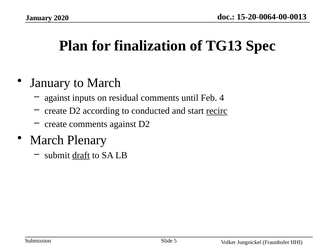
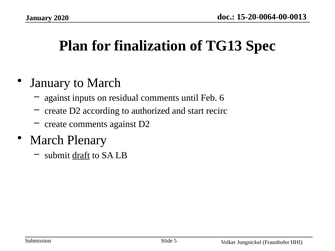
4: 4 -> 6
conducted: conducted -> authorized
recirc underline: present -> none
